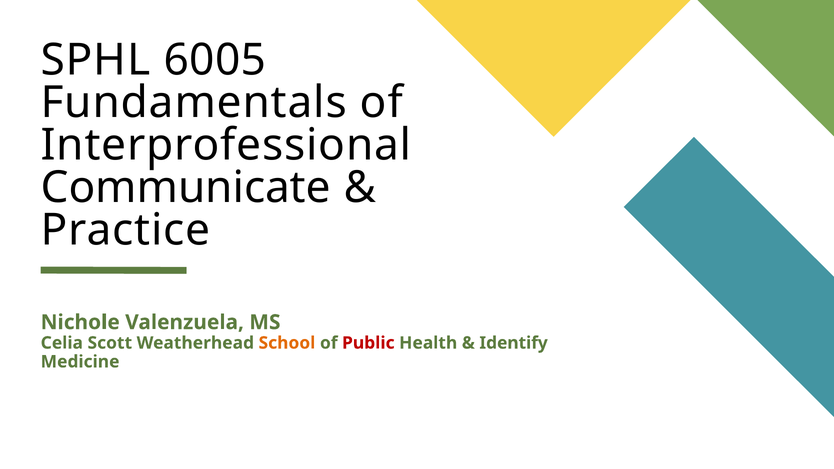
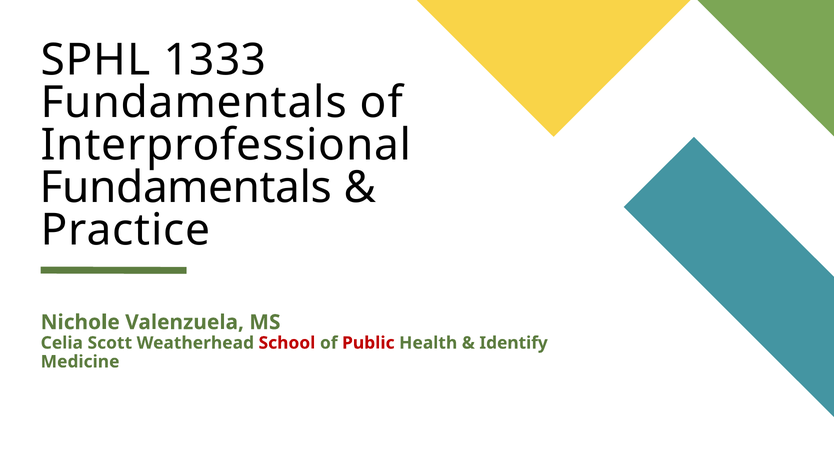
6005: 6005 -> 1333
Communicate at (186, 188): Communicate -> Fundamentals
School colour: orange -> red
